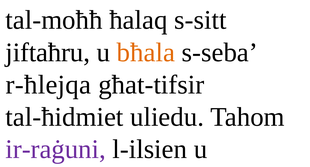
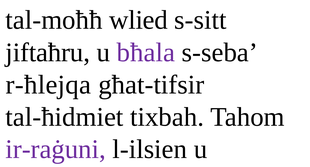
ħalaq: ħalaq -> wlied
bħala colour: orange -> purple
uliedu: uliedu -> tixbah
